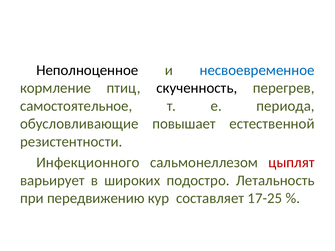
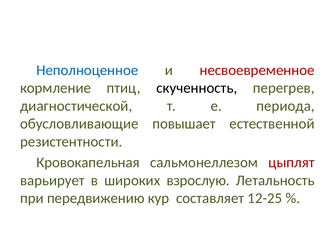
Неполноценное colour: black -> blue
несвоевременное colour: blue -> red
самостоятельное: самостоятельное -> диагностической
Инфекционного: Инфекционного -> Кровокапельная
подостро: подостро -> взрослую
17-25: 17-25 -> 12-25
